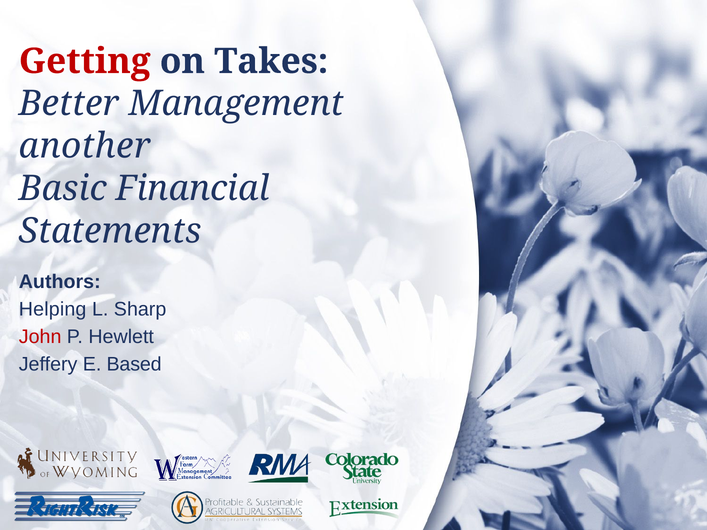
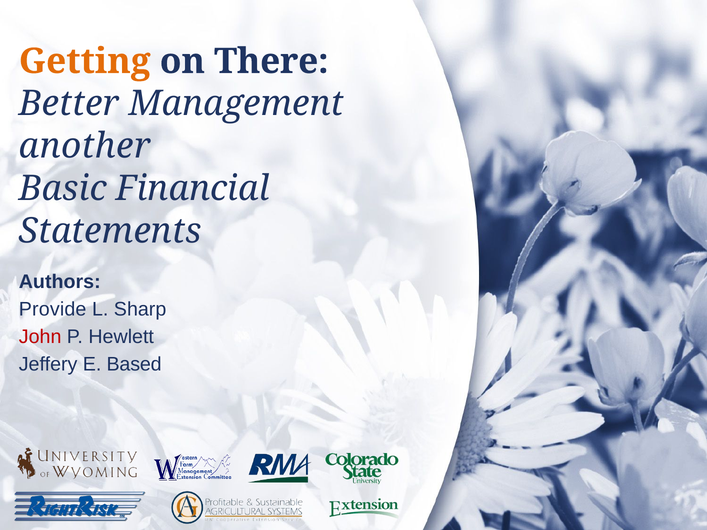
Getting colour: red -> orange
Takes: Takes -> There
Helping: Helping -> Provide
